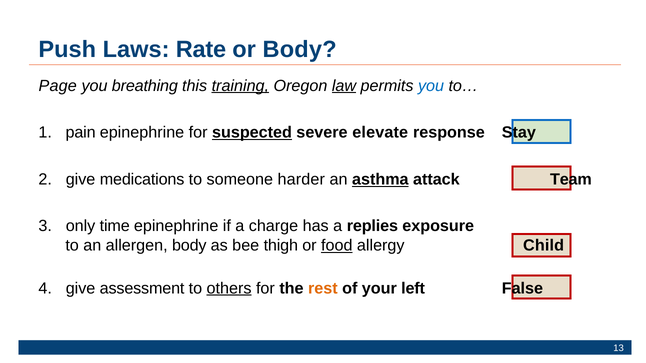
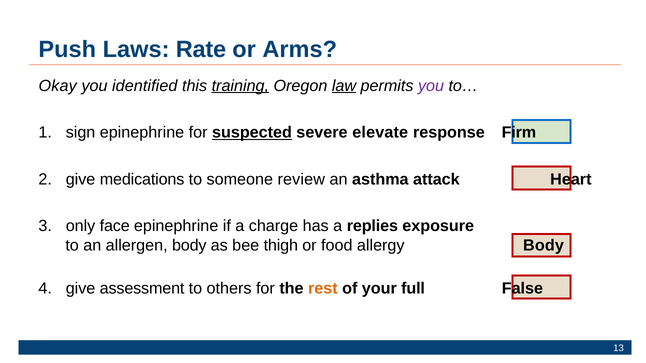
or Body: Body -> Arms
Page: Page -> Okay
breathing: breathing -> identified
you at (431, 86) colour: blue -> purple
pain: pain -> sign
Stay: Stay -> Firm
harder: harder -> review
asthma underline: present -> none
Team: Team -> Heart
time: time -> face
food underline: present -> none
allergy Child: Child -> Body
others underline: present -> none
left: left -> full
